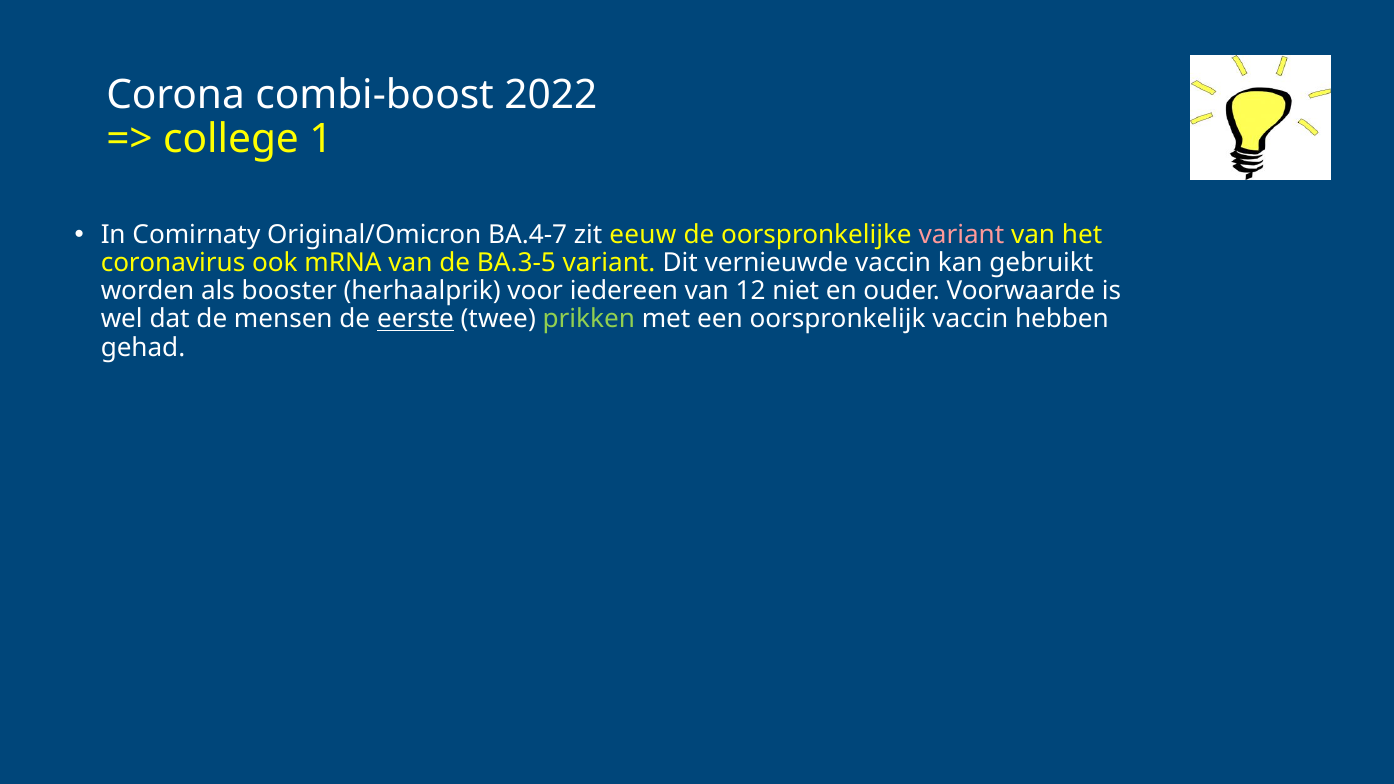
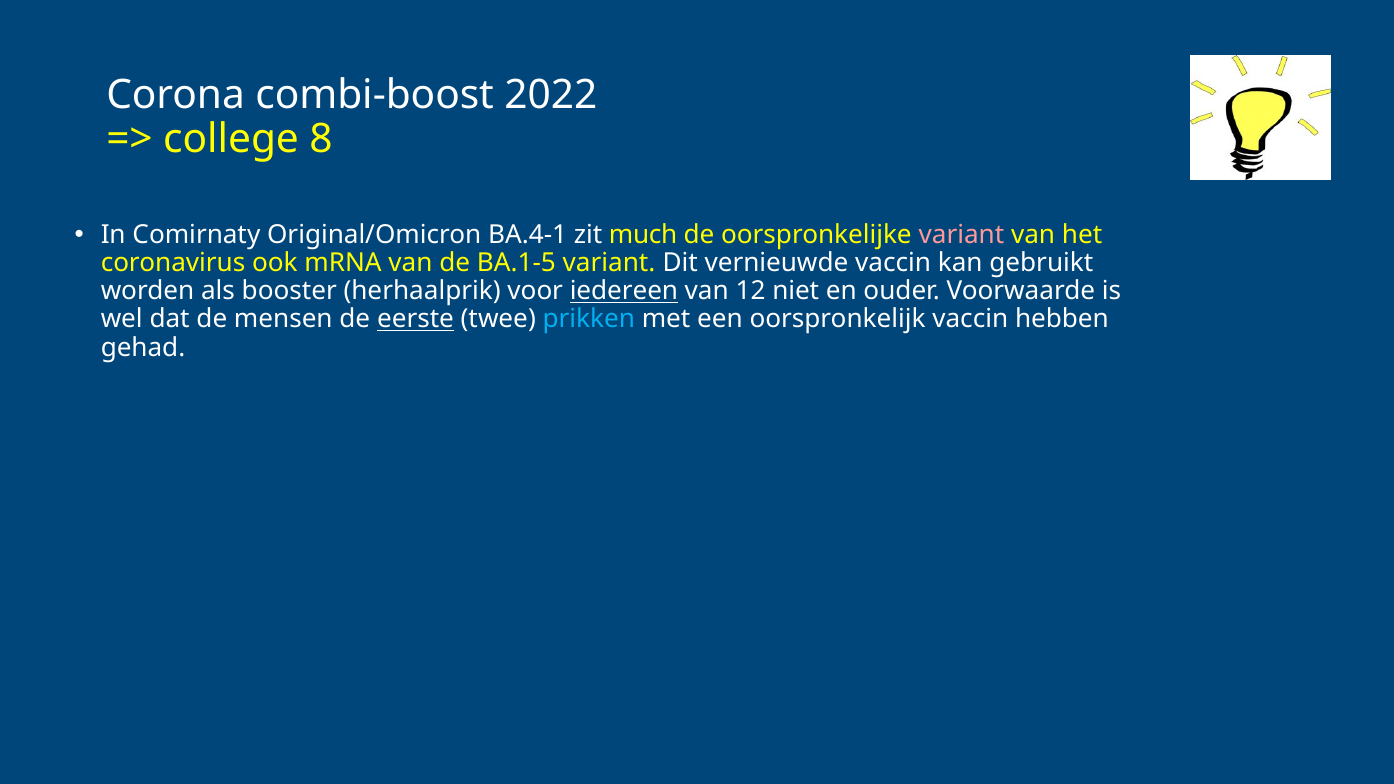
1: 1 -> 8
BA.4-7: BA.4-7 -> BA.4-1
eeuw: eeuw -> much
BA.3-5: BA.3-5 -> BA.1-5
iedereen underline: none -> present
prikken colour: light green -> light blue
